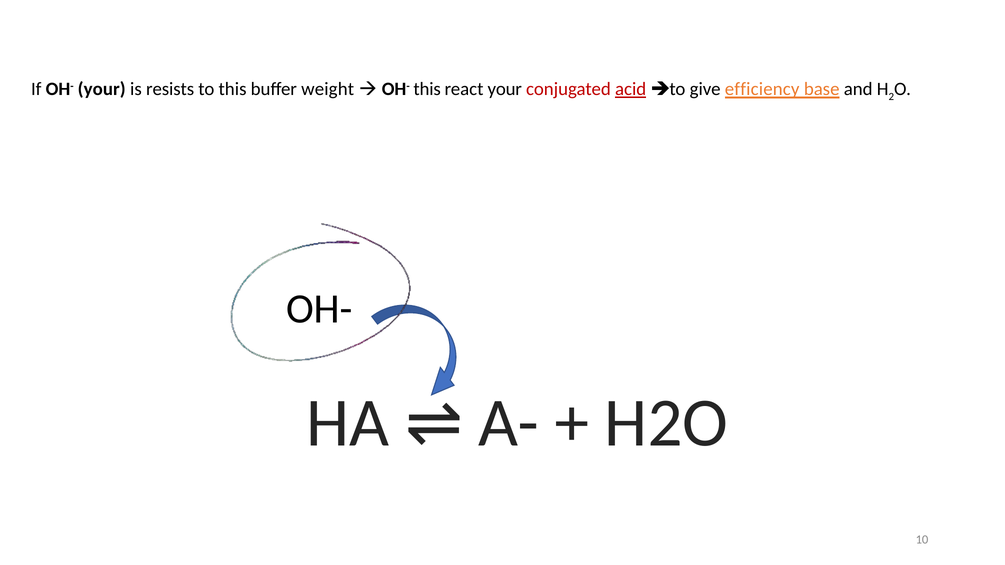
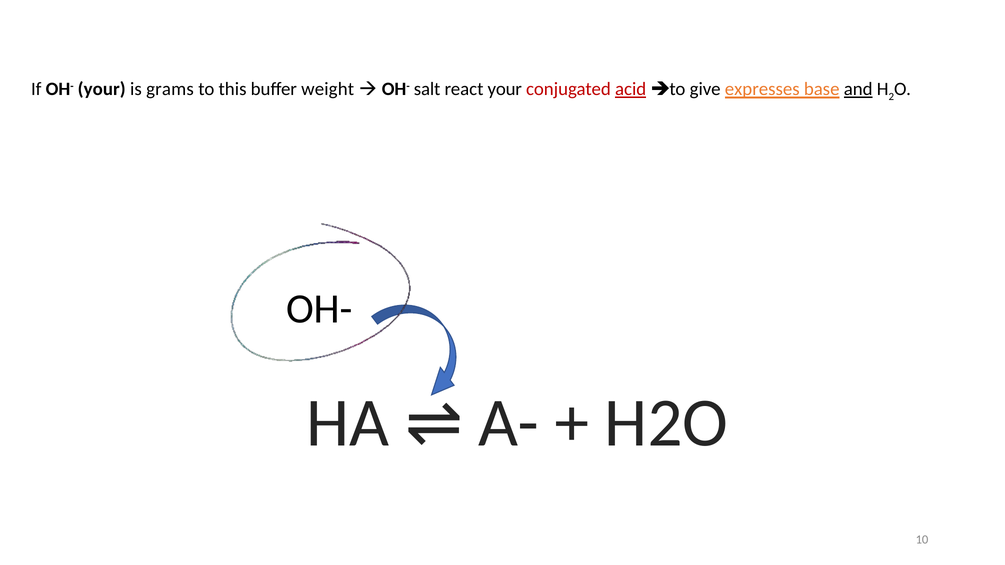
resists: resists -> grams
OH- this: this -> salt
efficiency: efficiency -> expresses
and underline: none -> present
